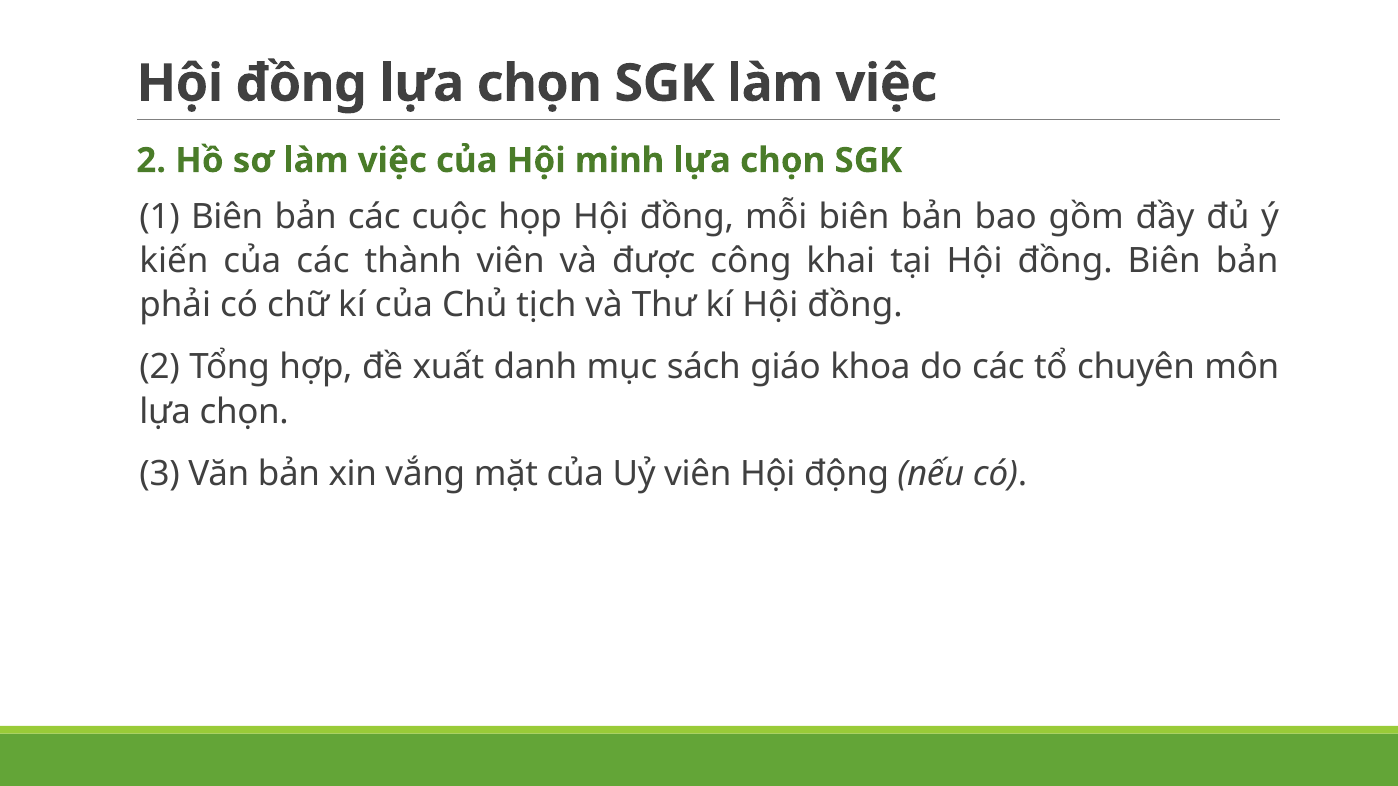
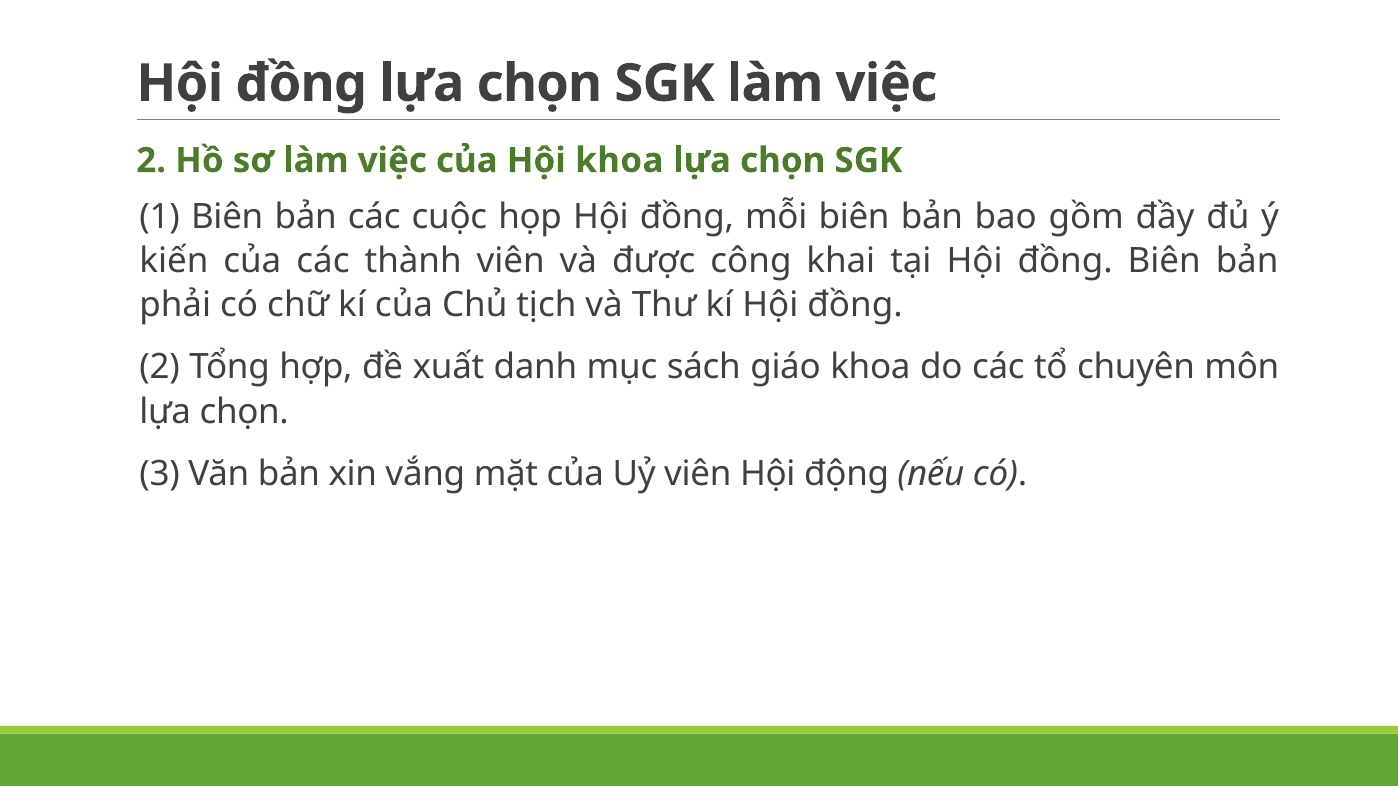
minh: minh -> khoa
